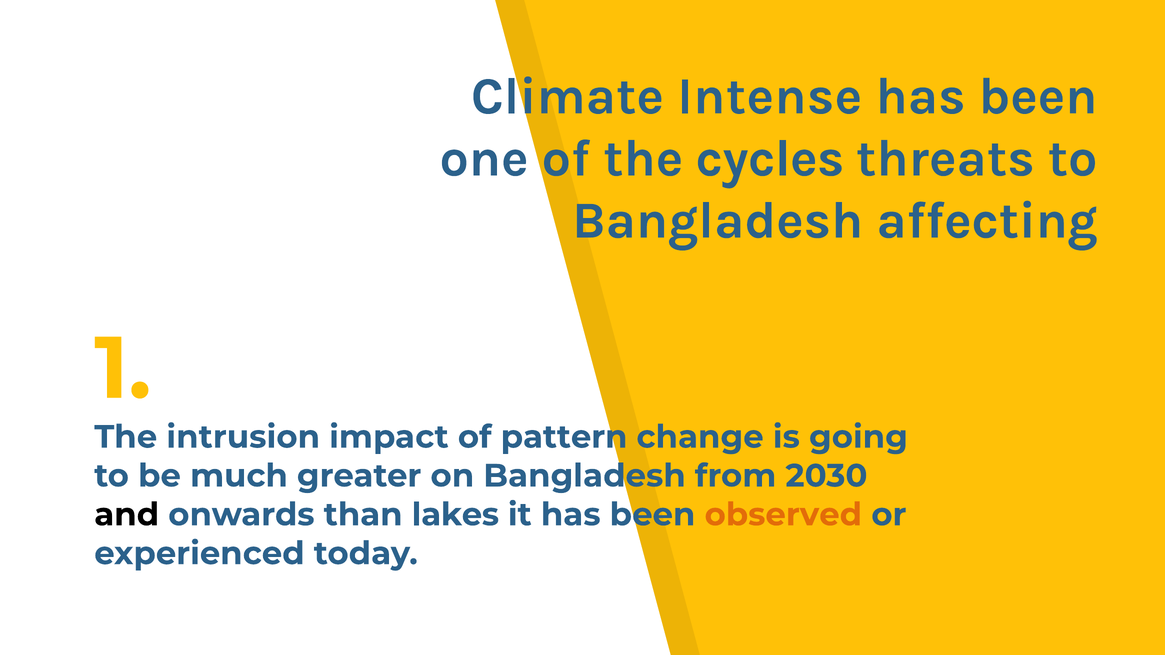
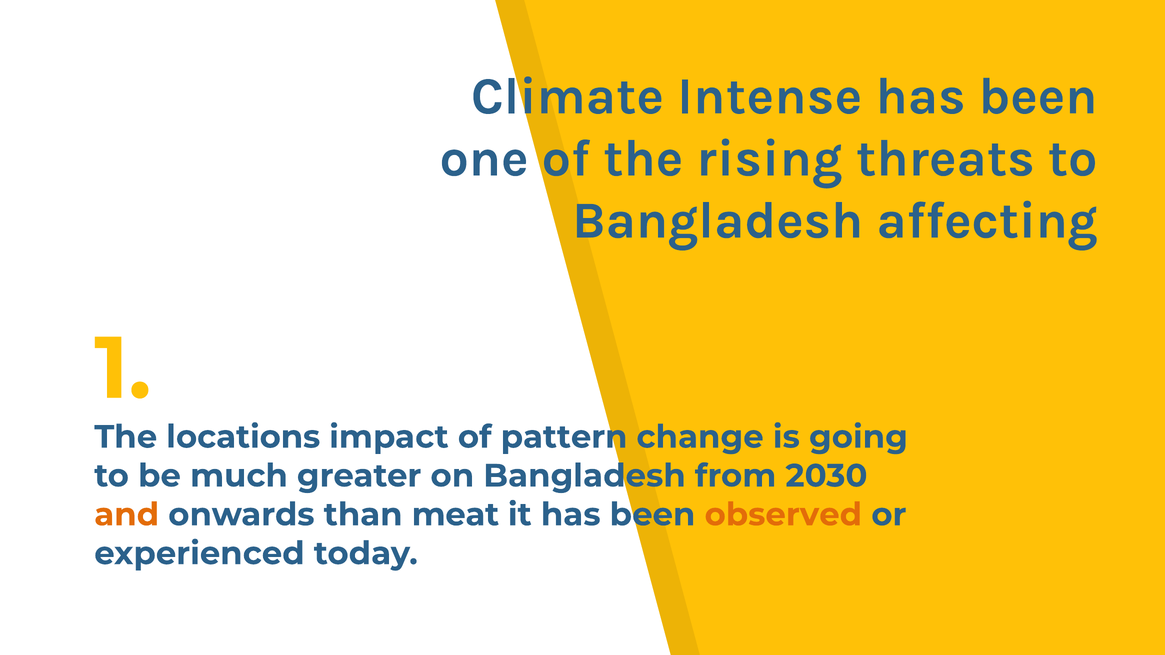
cycles: cycles -> rising
intrusion: intrusion -> locations
and colour: black -> orange
lakes: lakes -> meat
